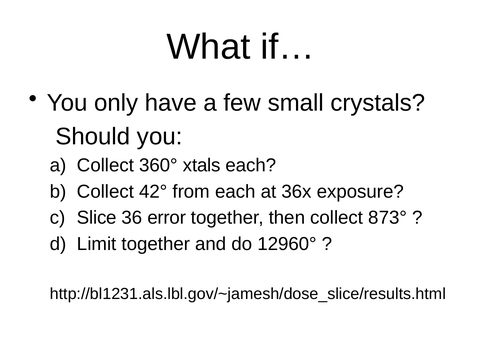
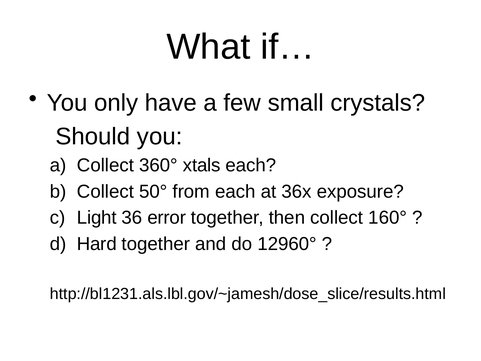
42°: 42° -> 50°
Slice: Slice -> Light
873°: 873° -> 160°
Limit: Limit -> Hard
